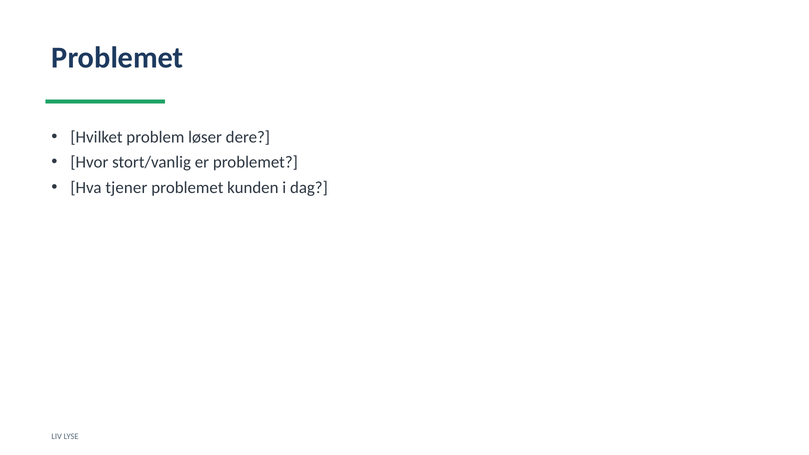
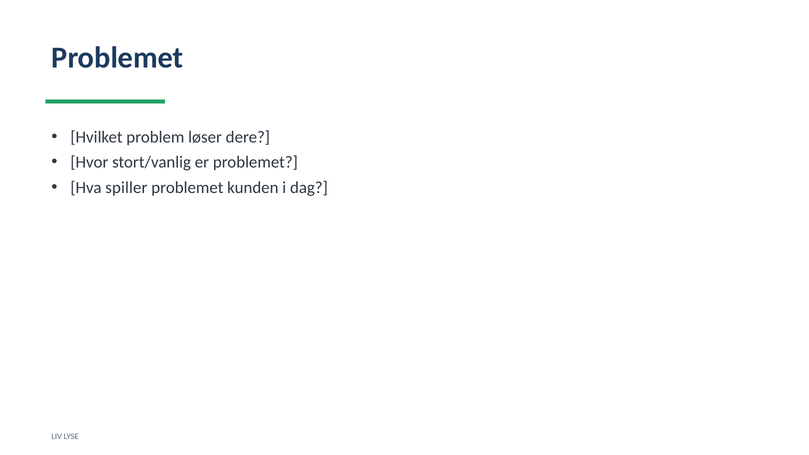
tjener: tjener -> spiller
